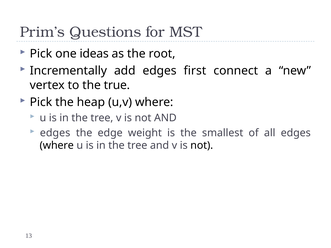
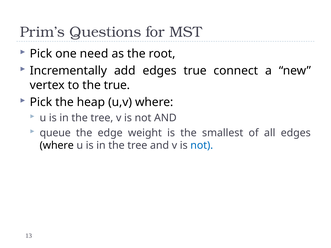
ideas: ideas -> need
edges first: first -> true
edges at (55, 133): edges -> queue
not at (202, 146) colour: black -> blue
